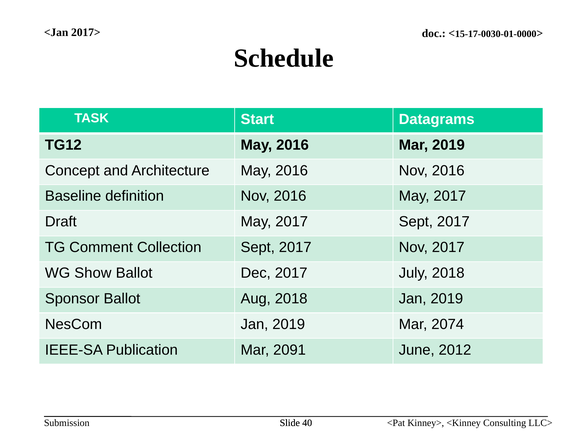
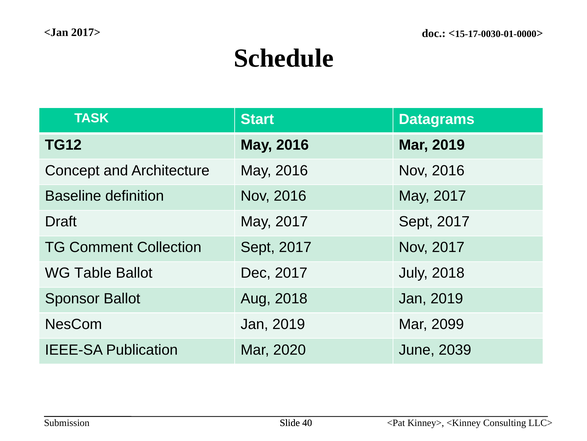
Show: Show -> Table
2074: 2074 -> 2099
2091: 2091 -> 2020
2012: 2012 -> 2039
